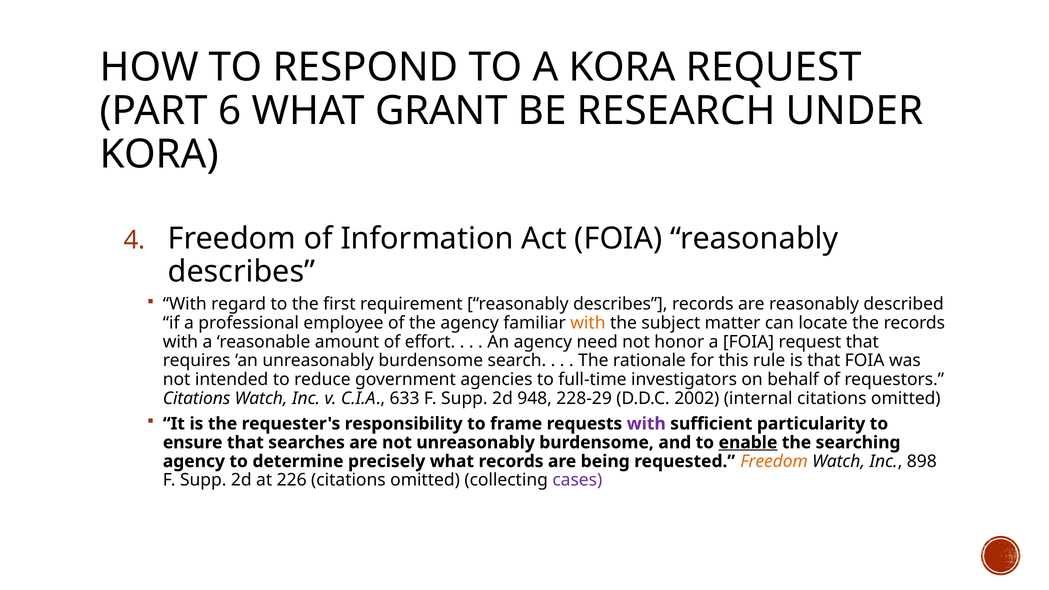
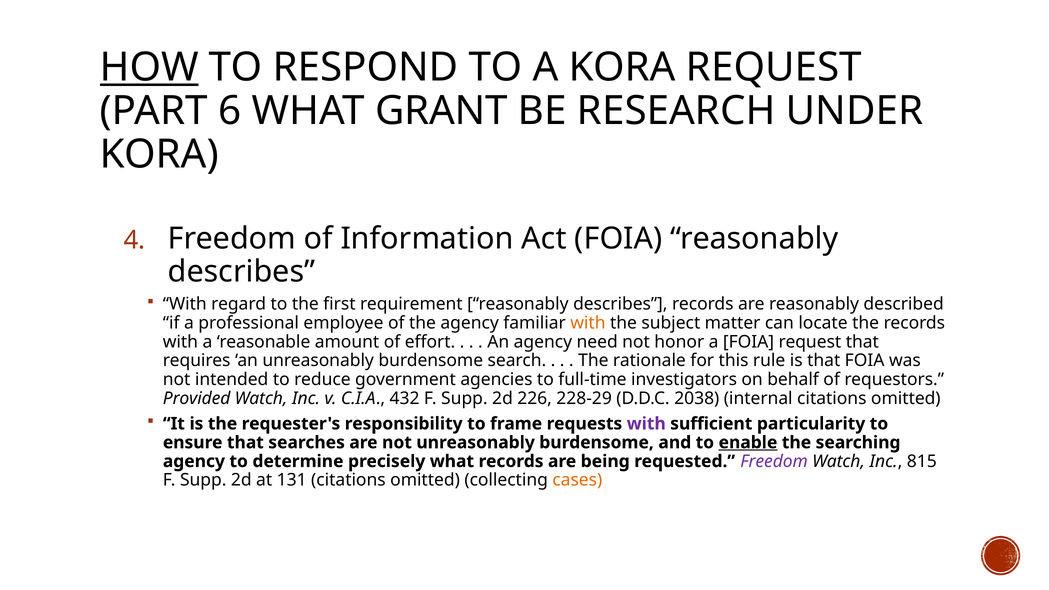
HOW underline: none -> present
Citations at (197, 398): Citations -> Provided
633: 633 -> 432
948: 948 -> 226
2002: 2002 -> 2038
Freedom at (774, 461) colour: orange -> purple
898: 898 -> 815
226: 226 -> 131
cases colour: purple -> orange
